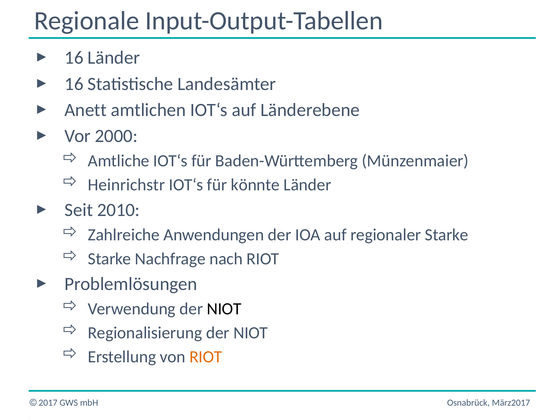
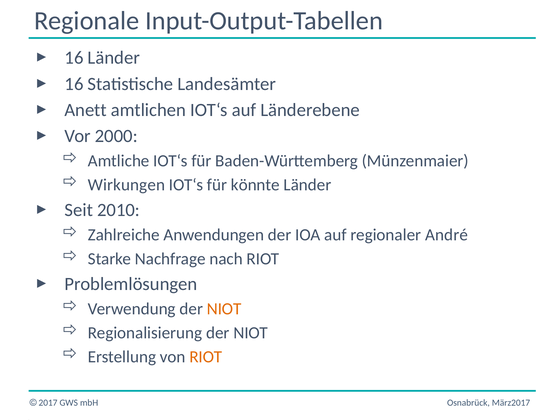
Heinrichstr: Heinrichstr -> Wirkungen
regionaler Starke: Starke -> André
NIOT at (224, 309) colour: black -> orange
